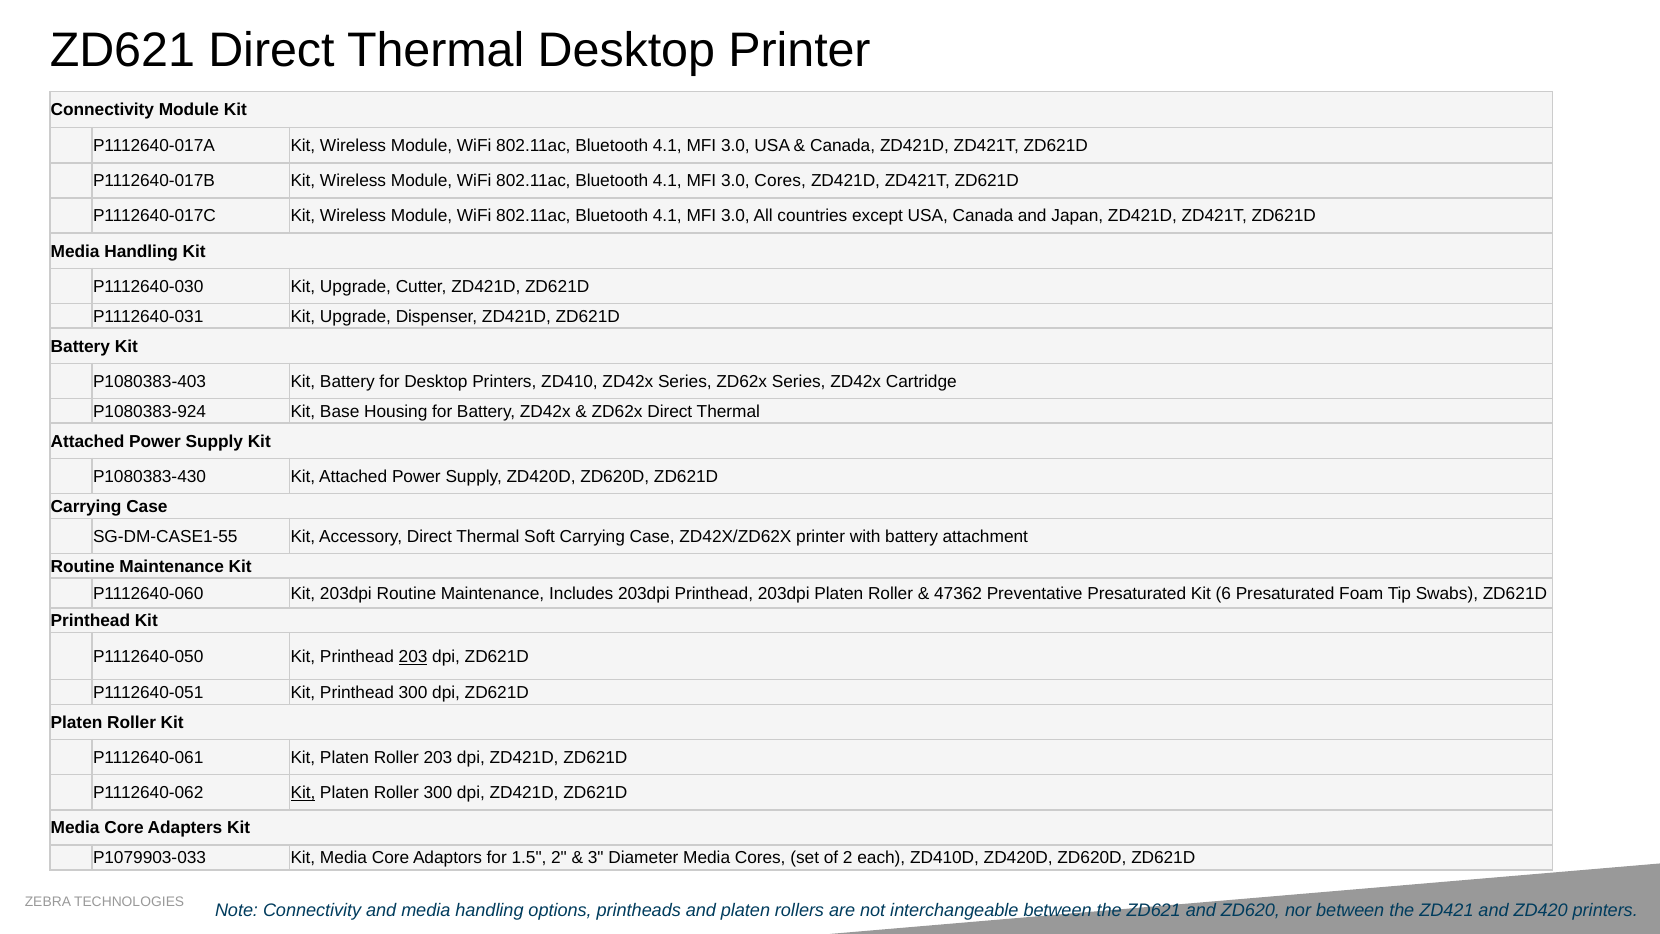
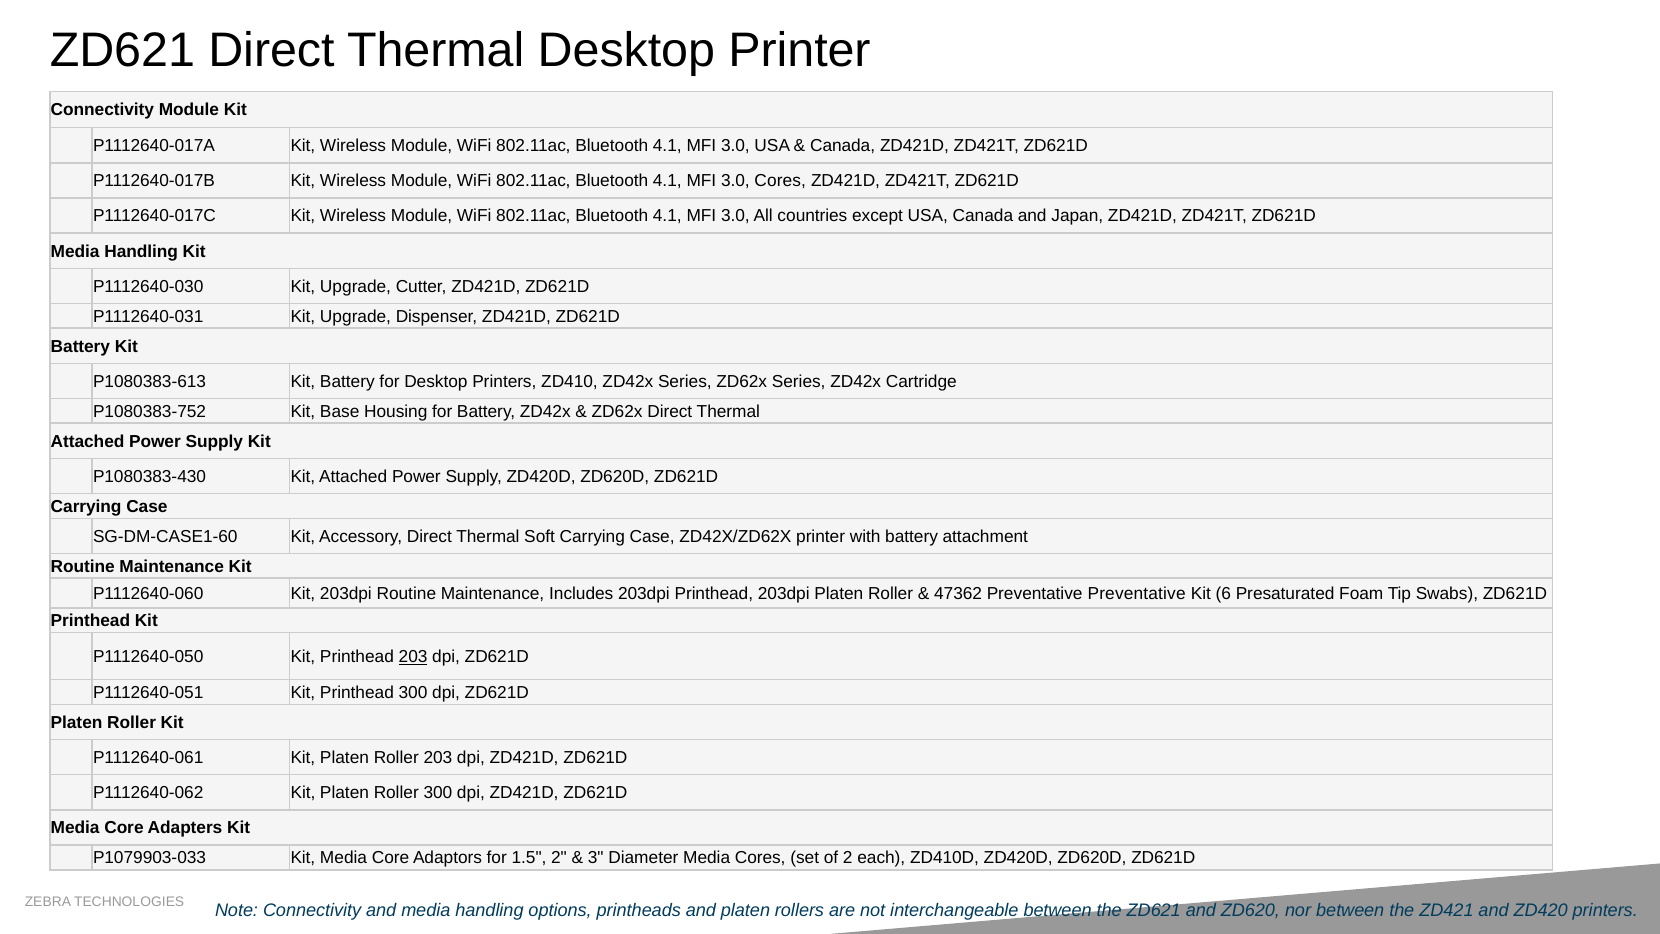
P1080383-403: P1080383-403 -> P1080383-613
P1080383-924: P1080383-924 -> P1080383-752
SG-DM-CASE1-55: SG-DM-CASE1-55 -> SG-DM-CASE1-60
Preventative Presaturated: Presaturated -> Preventative
Kit at (303, 793) underline: present -> none
